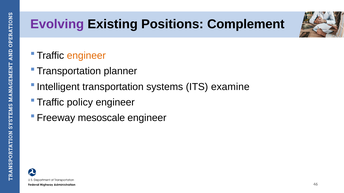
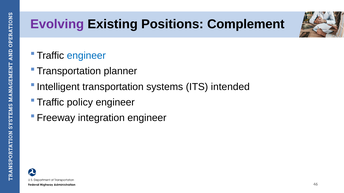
engineer at (86, 56) colour: orange -> blue
examine: examine -> intended
mesoscale: mesoscale -> integration
